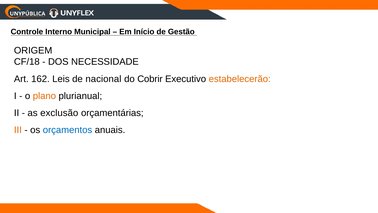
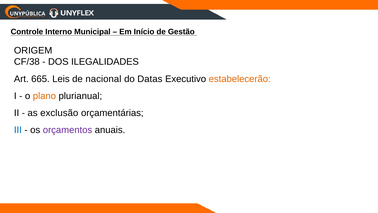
CF/18: CF/18 -> CF/38
NECESSIDADE: NECESSIDADE -> ILEGALIDADES
162: 162 -> 665
Cobrir: Cobrir -> Datas
III colour: orange -> blue
orçamentos colour: blue -> purple
